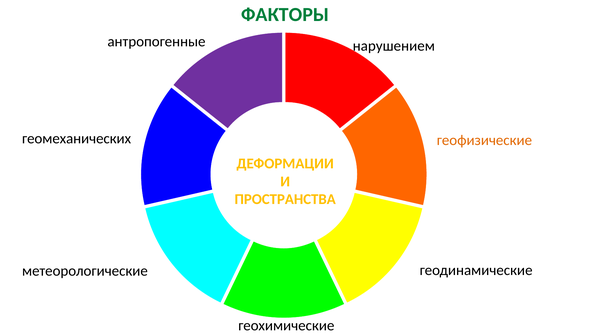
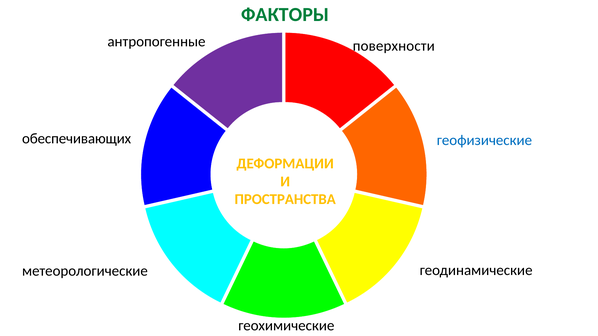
нарушением: нарушением -> поверхности
геомеханических: геомеханических -> обеспечивающих
геофизические colour: orange -> blue
